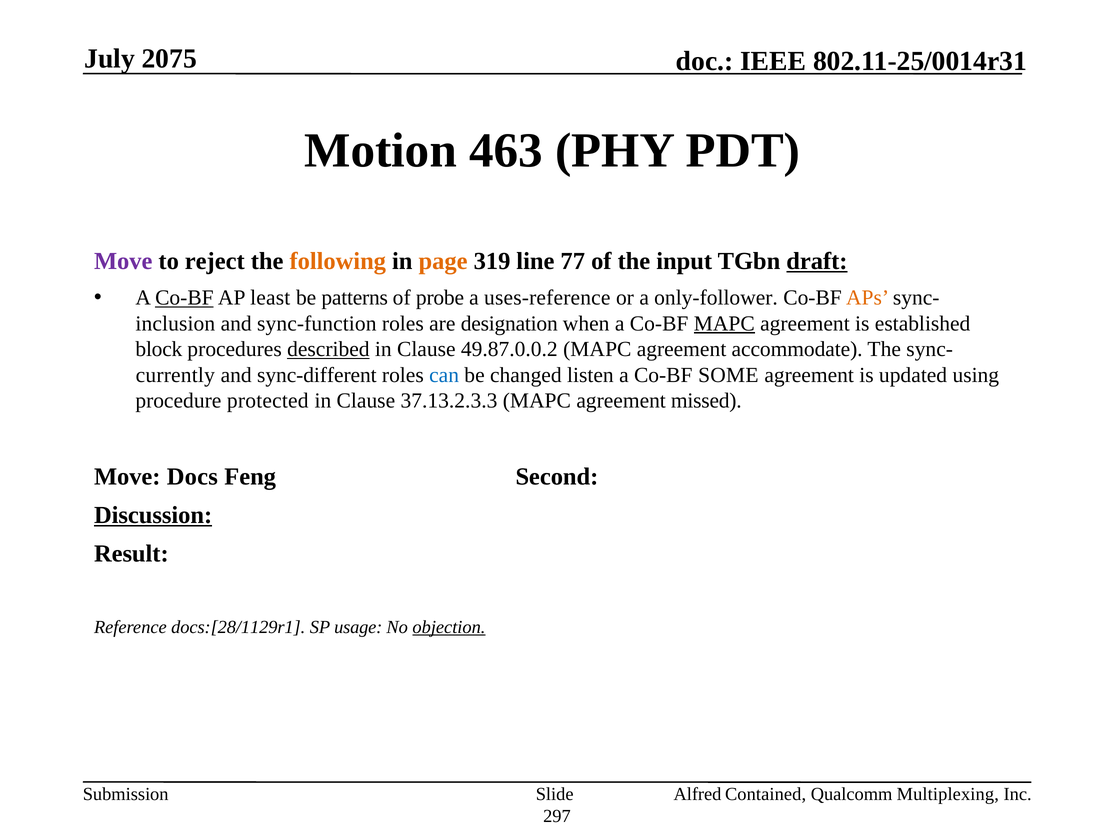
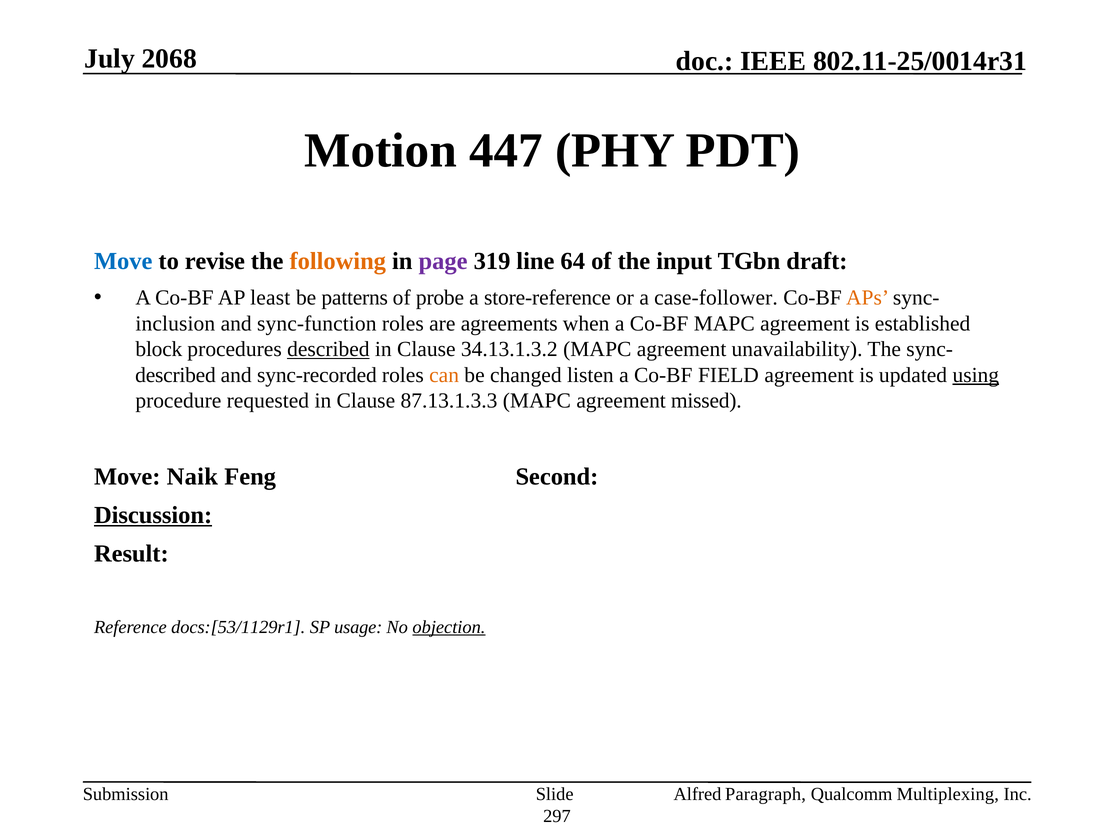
2075: 2075 -> 2068
463: 463 -> 447
Move at (123, 261) colour: purple -> blue
reject: reject -> revise
page colour: orange -> purple
77: 77 -> 64
draft underline: present -> none
Co-BF at (184, 298) underline: present -> none
uses-reference: uses-reference -> store-reference
only-follower: only-follower -> case-follower
designation: designation -> agreements
MAPC at (724, 324) underline: present -> none
49.87.0.0.2: 49.87.0.0.2 -> 34.13.1.3.2
accommodate: accommodate -> unavailability
currently at (175, 375): currently -> described
sync-different: sync-different -> sync-recorded
can colour: blue -> orange
SOME: SOME -> FIELD
using underline: none -> present
protected: protected -> requested
37.13.2.3.3: 37.13.2.3.3 -> 87.13.1.3.3
Docs: Docs -> Naik
docs:[28/1129r1: docs:[28/1129r1 -> docs:[53/1129r1
Contained: Contained -> Paragraph
